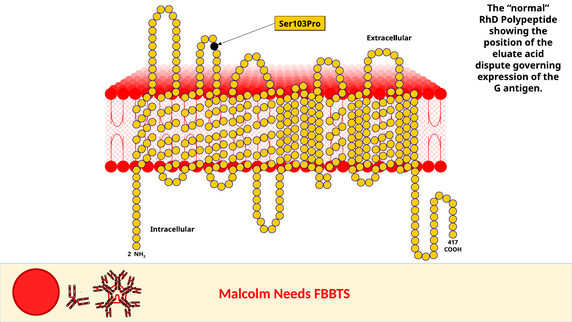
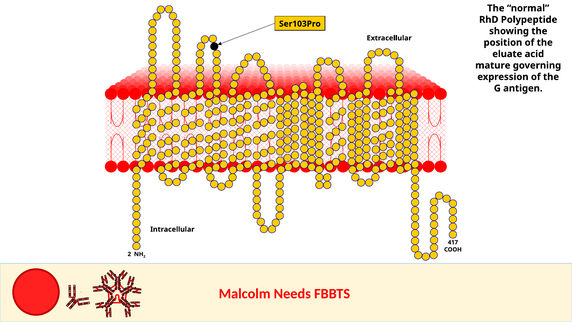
dispute: dispute -> mature
